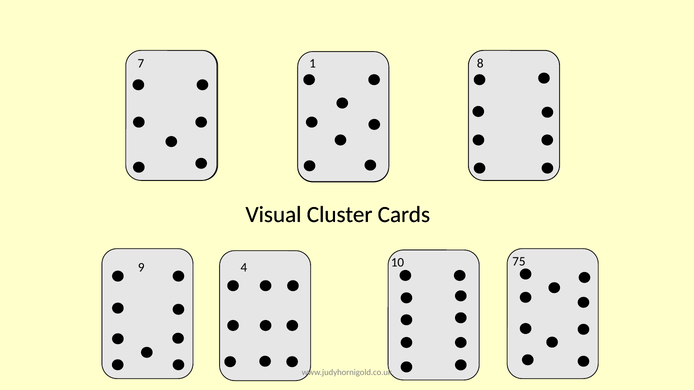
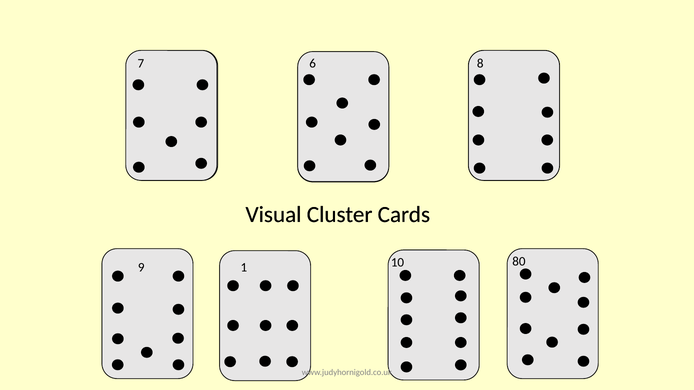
7 1: 1 -> 6
9 4: 4 -> 1
75: 75 -> 80
